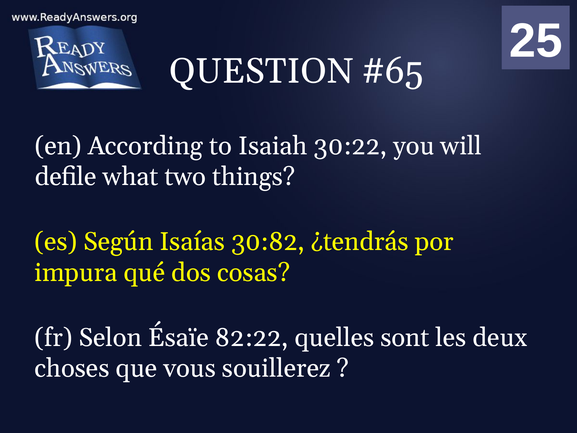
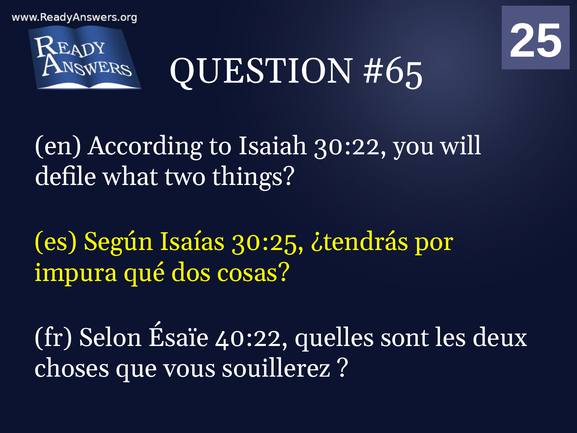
30:82: 30:82 -> 30:25
82:22: 82:22 -> 40:22
